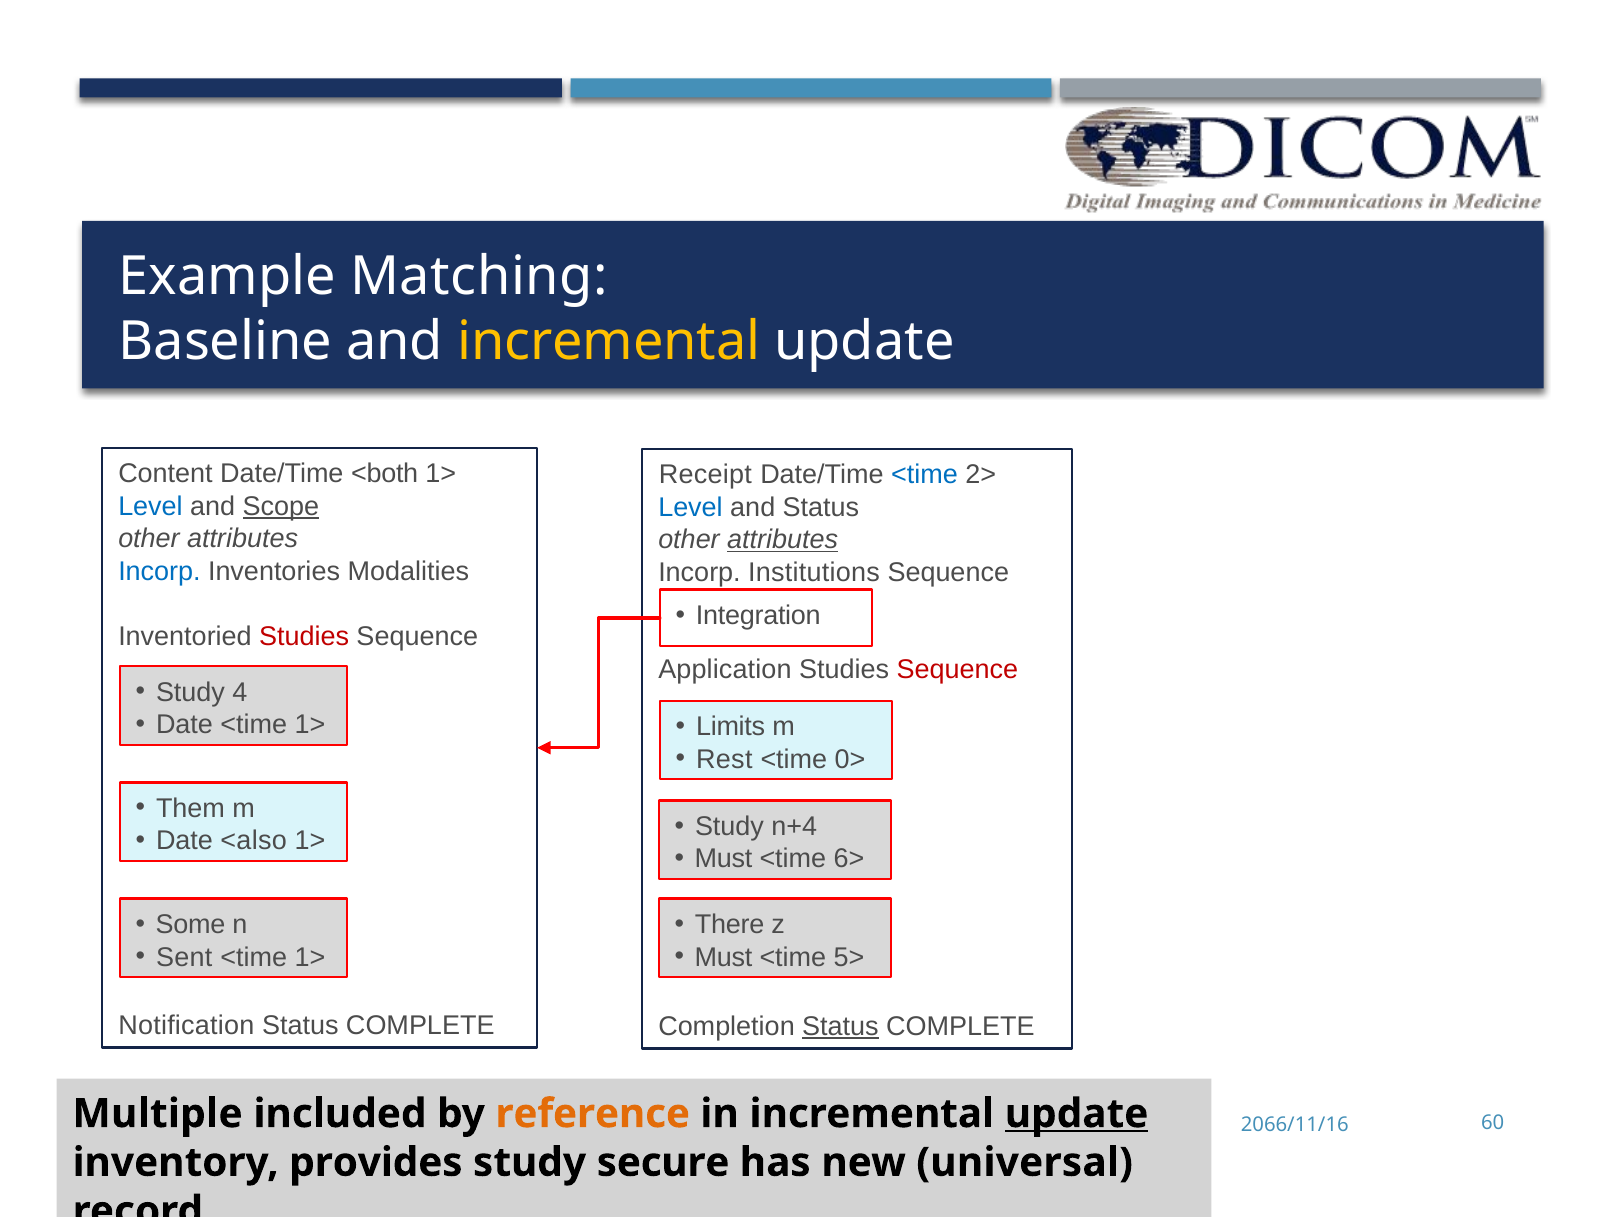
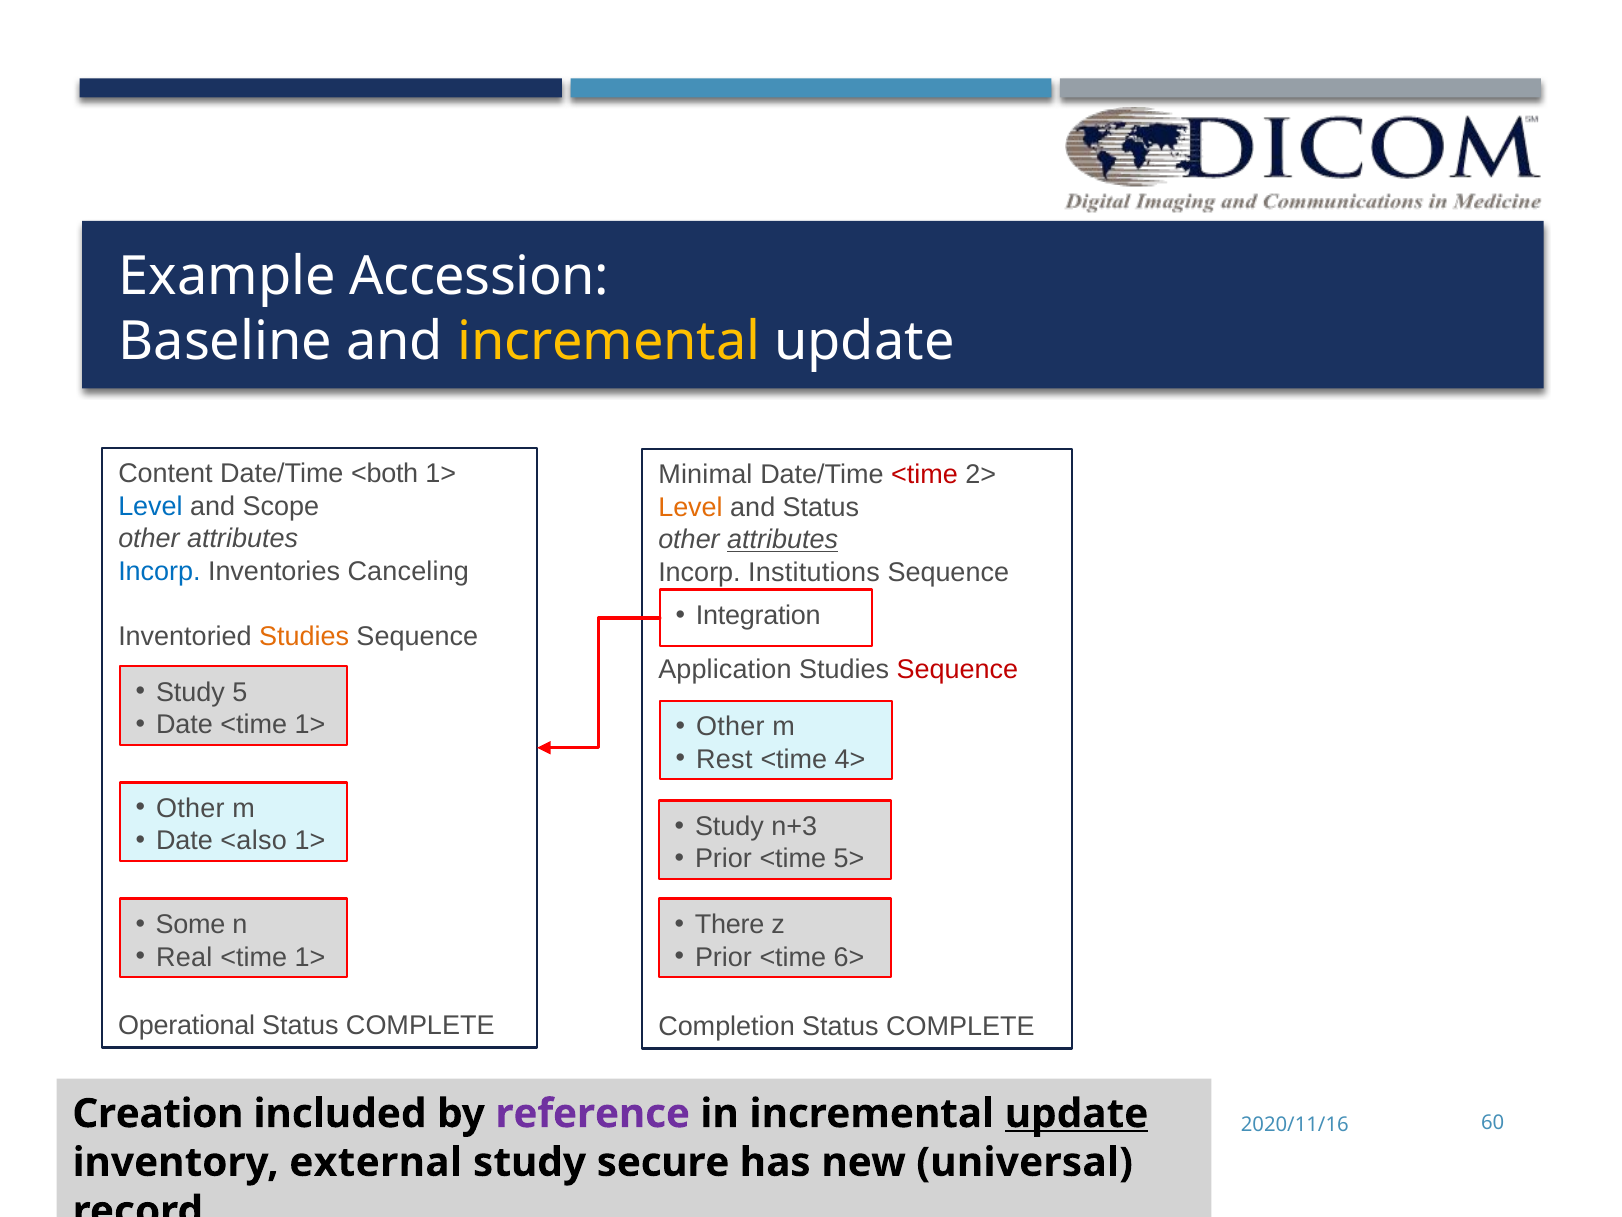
Matching: Matching -> Accession
Receipt: Receipt -> Minimal
<time at (925, 475) colour: blue -> red
Scope underline: present -> none
Level at (690, 507) colour: blue -> orange
Modalities: Modalities -> Canceling
Studies at (304, 636) colour: red -> orange
4: 4 -> 5
Limits at (731, 726): Limits -> Other
0>: 0> -> 4>
Them at (190, 808): Them -> Other
n+4: n+4 -> n+3
Must at (724, 859): Must -> Prior
6>: 6> -> 5>
Sent: Sent -> Real
Must at (724, 957): Must -> Prior
5>: 5> -> 6>
Notification: Notification -> Operational
Status at (840, 1026) underline: present -> none
Multiple: Multiple -> Creation
reference colour: orange -> purple
2066/11/16: 2066/11/16 -> 2020/11/16
provides: provides -> external
